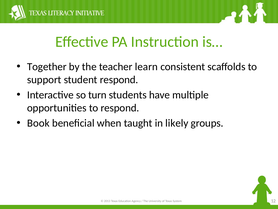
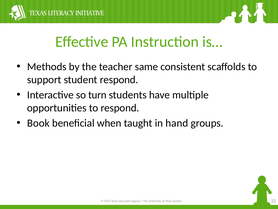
Together: Together -> Methods
learn: learn -> same
likely: likely -> hand
